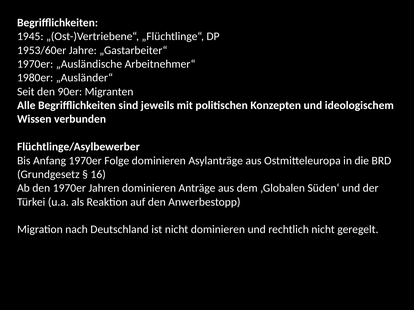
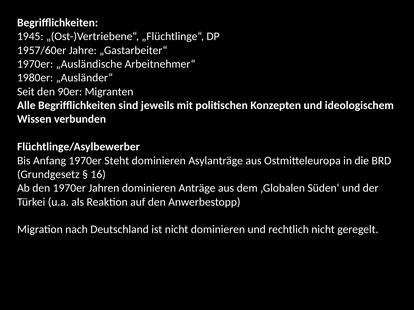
1953/60er: 1953/60er -> 1957/60er
Folge: Folge -> Steht
